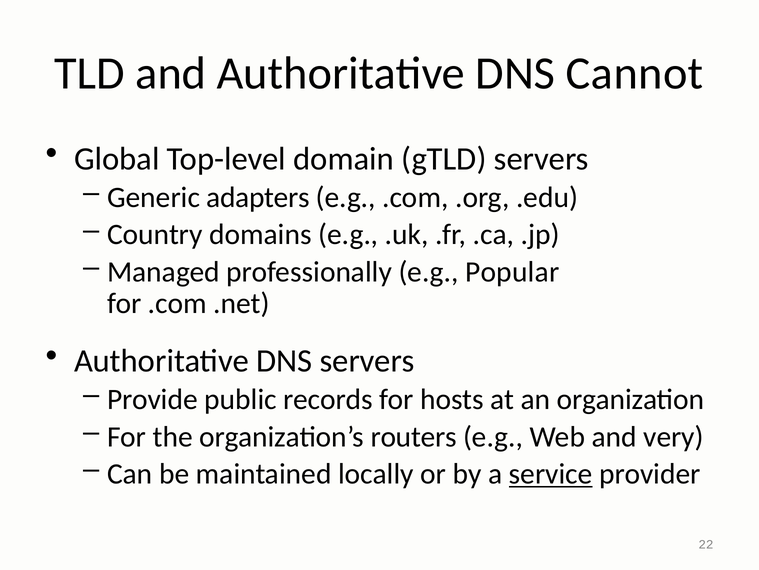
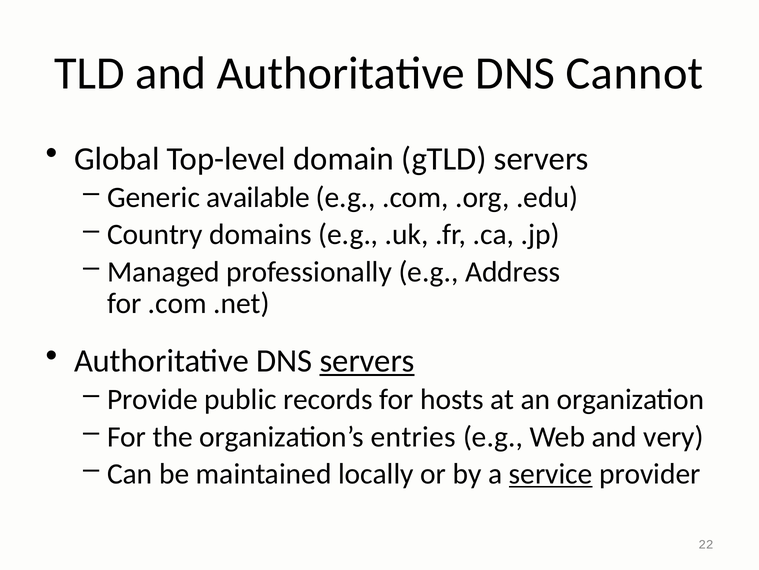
adapters: adapters -> available
Popular: Popular -> Address
servers at (367, 360) underline: none -> present
routers: routers -> entries
